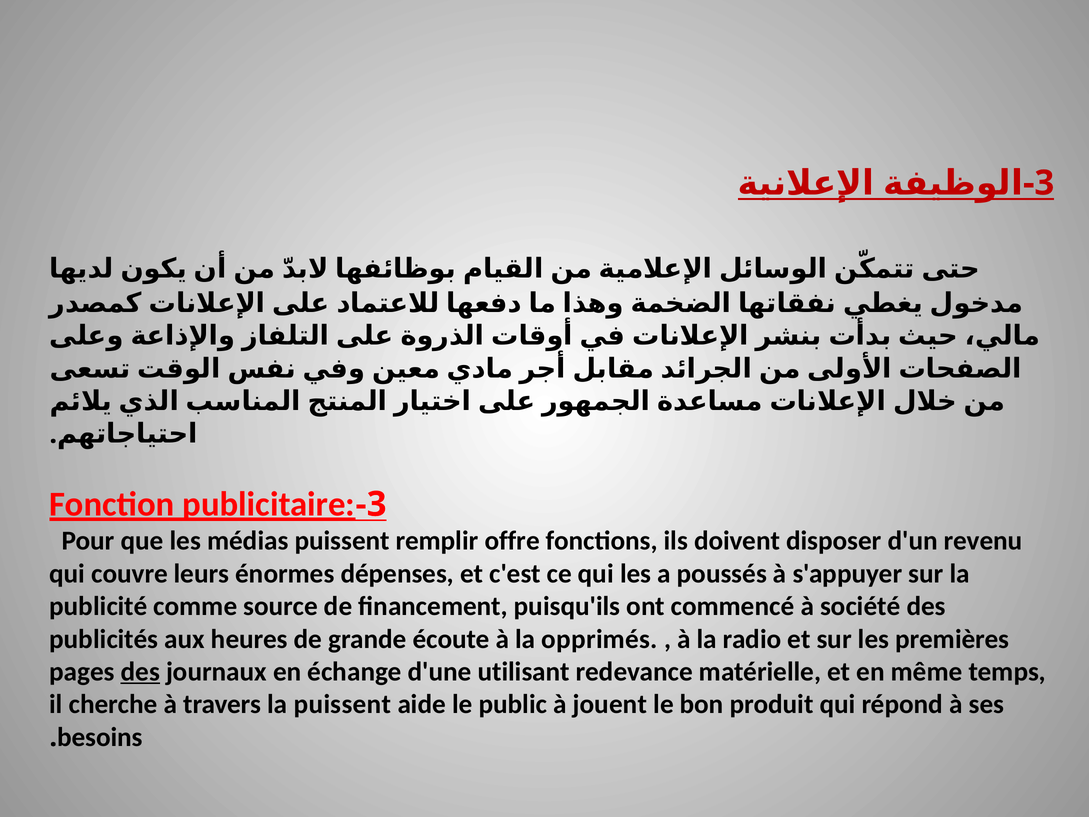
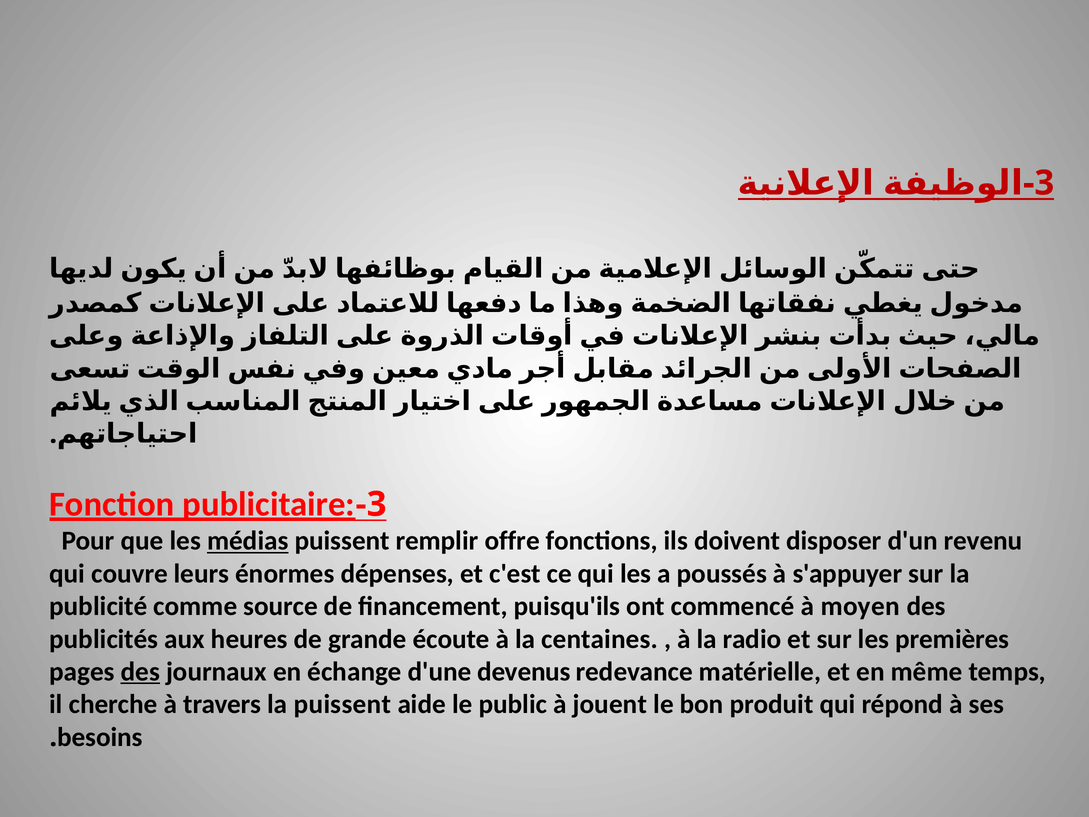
médias underline: none -> present
société: société -> moyen
opprimés: opprimés -> centaines
utilisant: utilisant -> devenus
